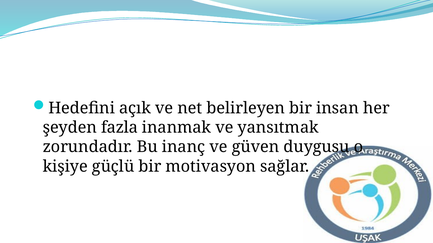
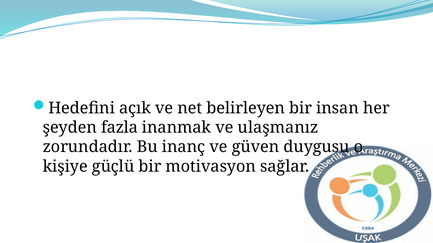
yansıtmak: yansıtmak -> ulaşmanız
